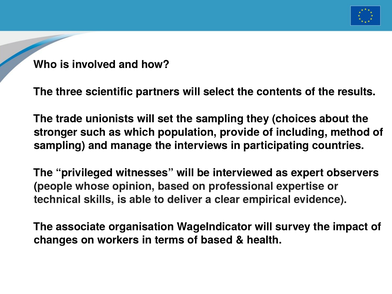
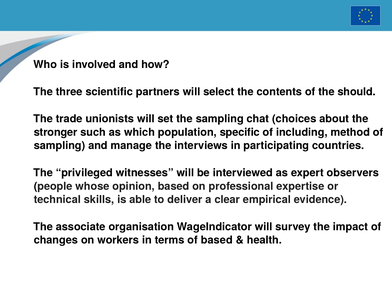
results: results -> should
they: they -> chat
provide: provide -> specific
